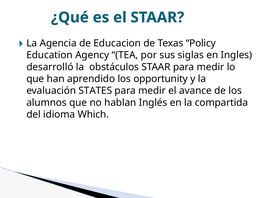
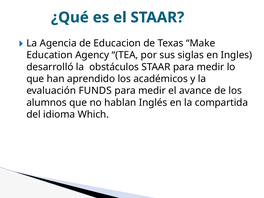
Policy: Policy -> Make
opportunity: opportunity -> académicos
STATES: STATES -> FUNDS
